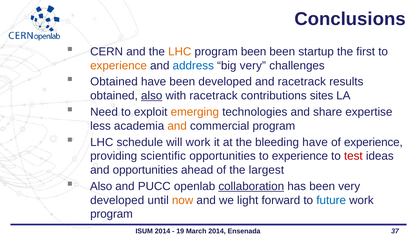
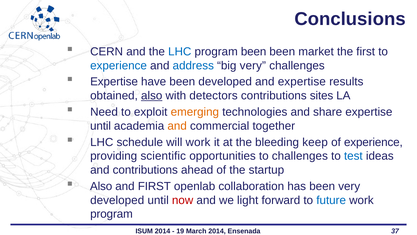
LHC at (180, 52) colour: orange -> blue
startup: startup -> market
experience at (119, 65) colour: orange -> blue
Obtained at (114, 82): Obtained -> Expertise
and racetrack: racetrack -> expertise
with racetrack: racetrack -> detectors
less at (100, 126): less -> until
commercial program: program -> together
bleeding have: have -> keep
opportunities to experience: experience -> challenges
test colour: red -> blue
and opportunities: opportunities -> contributions
largest: largest -> startup
and PUCC: PUCC -> FIRST
collaboration underline: present -> none
now colour: orange -> red
